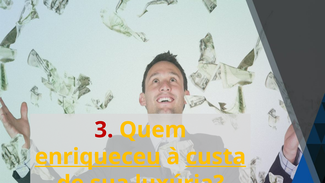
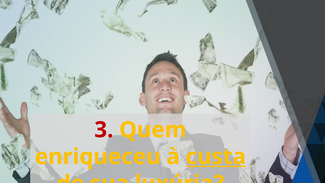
enriqueceu underline: present -> none
